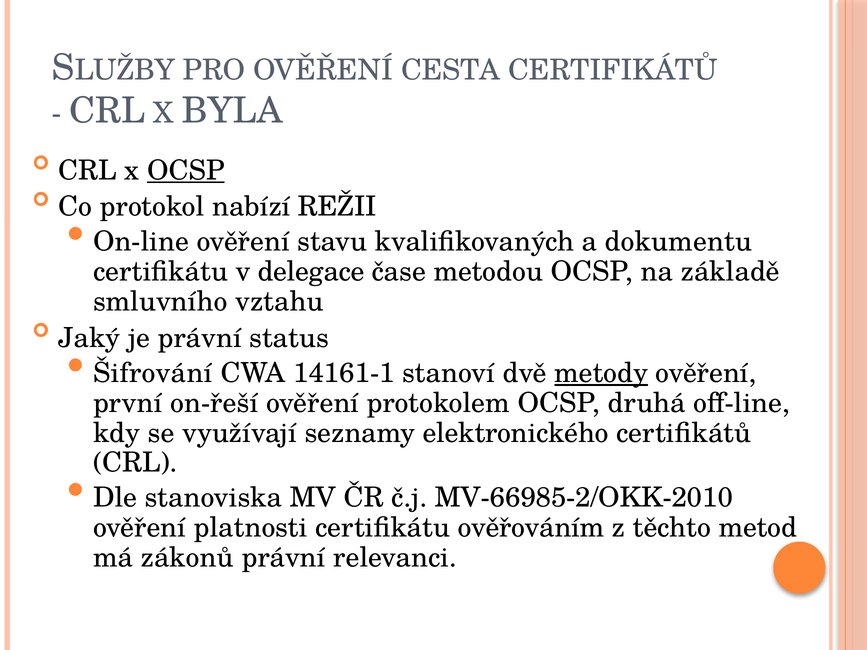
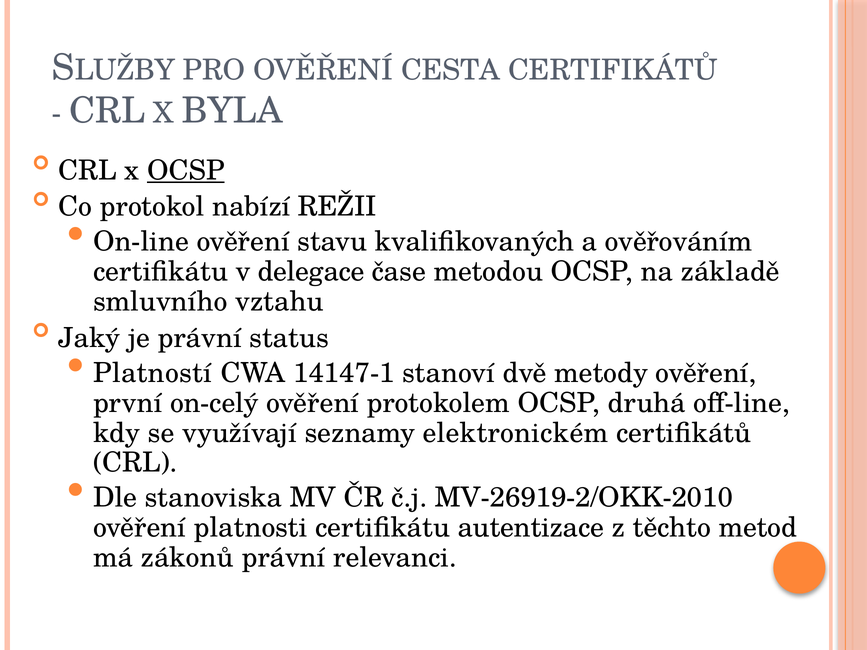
dokumentu: dokumentu -> ověřováním
Šifrování: Šifrování -> Platností
14161-1: 14161-1 -> 14147-1
metody underline: present -> none
on-řeší: on-řeší -> on-celý
elektronického: elektronického -> elektronickém
MV-66985-2/OKK-2010: MV-66985-2/OKK-2010 -> MV-26919-2/OKK-2010
ověřováním: ověřováním -> autentizace
